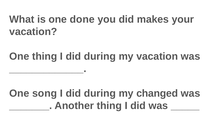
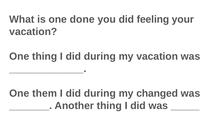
makes: makes -> feeling
song: song -> them
